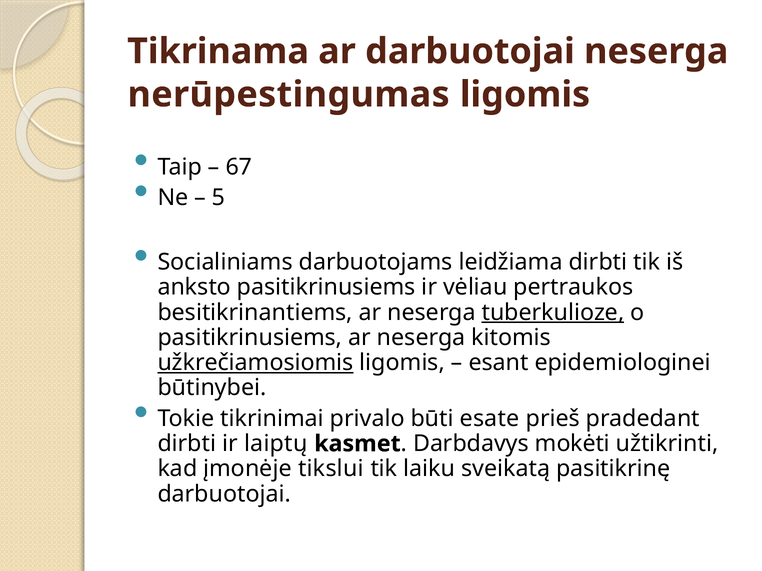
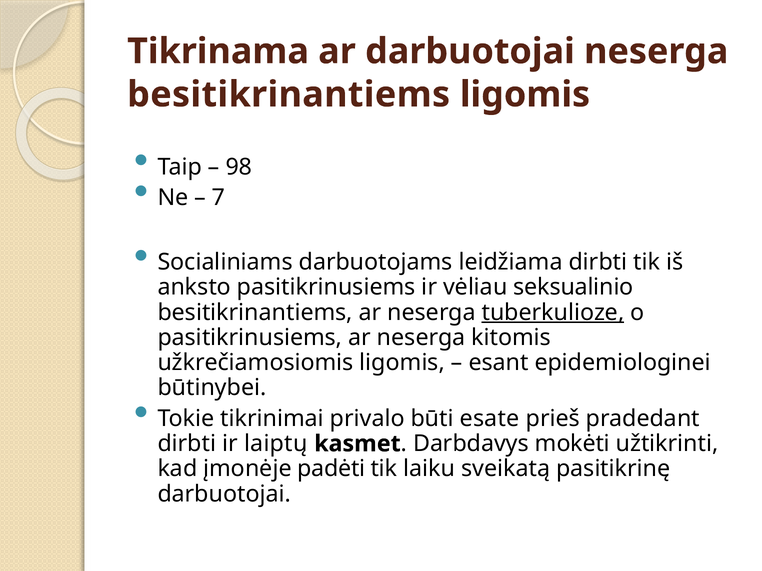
nerūpestingumas at (289, 95): nerūpestingumas -> besitikrinantiems
67: 67 -> 98
5: 5 -> 7
pertraukos: pertraukos -> seksualinio
užkrečiamosiomis underline: present -> none
tikslui: tikslui -> padėti
